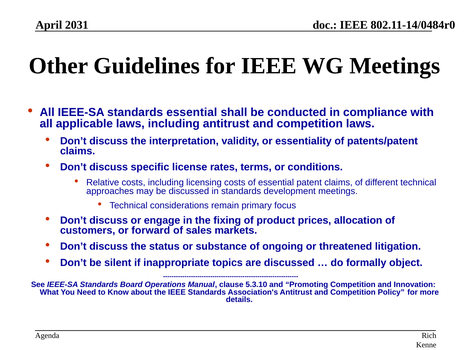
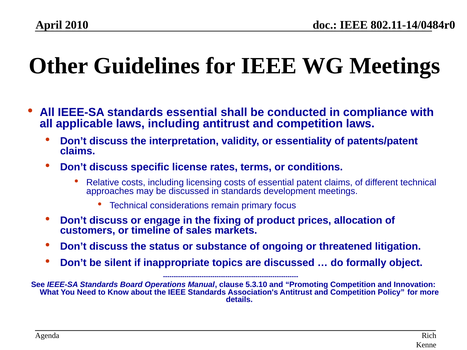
2031: 2031 -> 2010
forward: forward -> timeline
